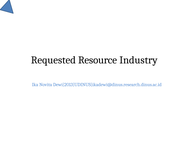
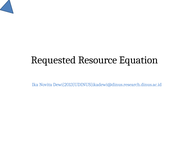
Industry: Industry -> Equation
